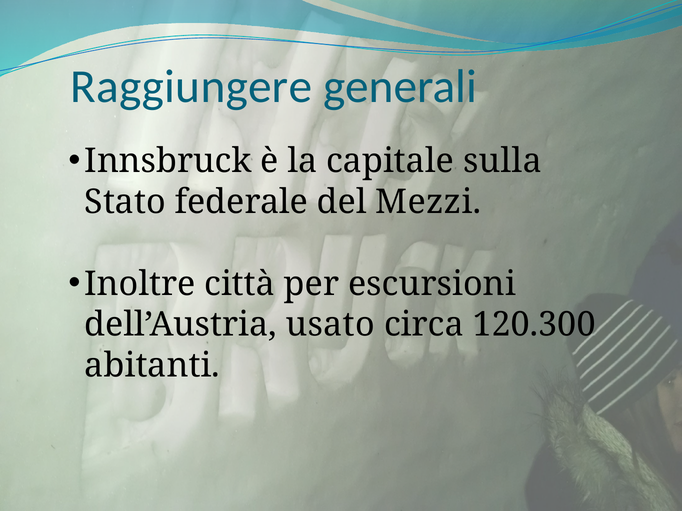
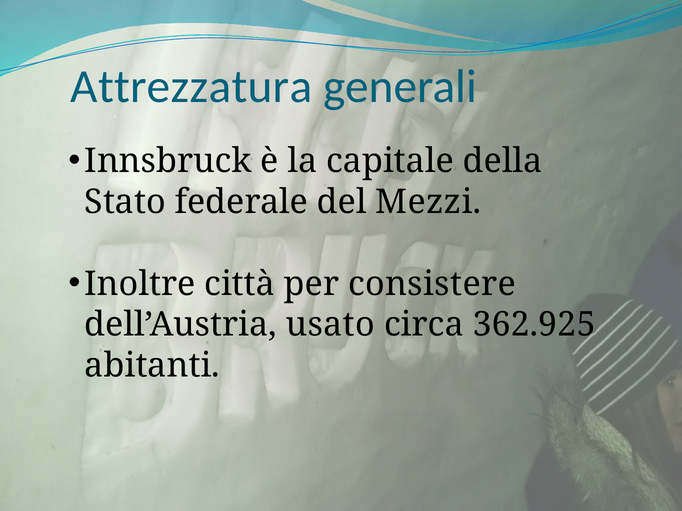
Raggiungere: Raggiungere -> Attrezzatura
sulla: sulla -> della
escursioni: escursioni -> consistere
120.300: 120.300 -> 362.925
